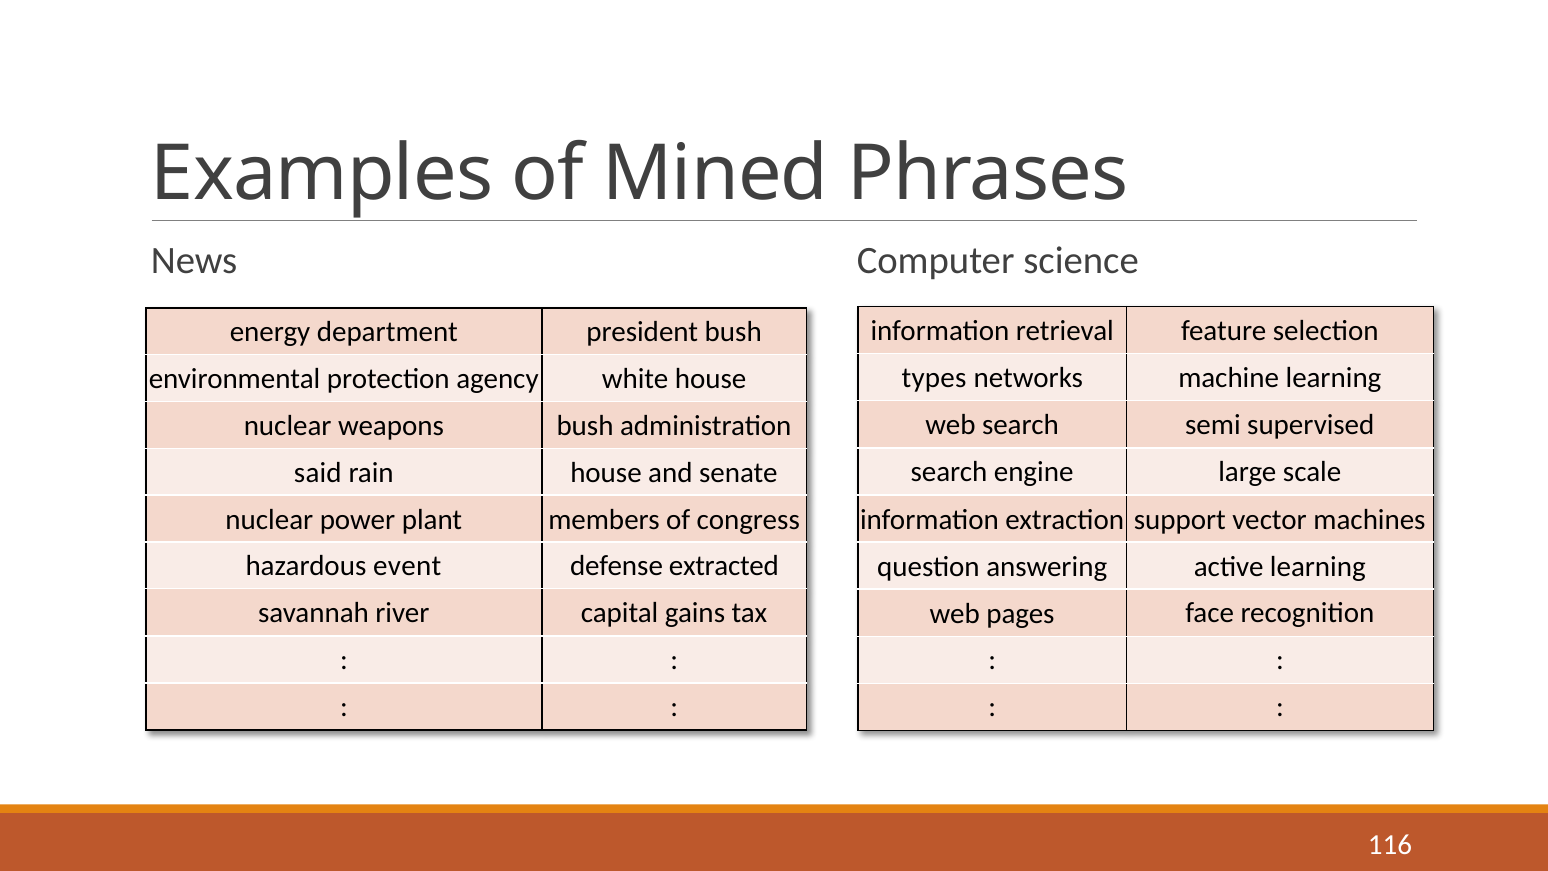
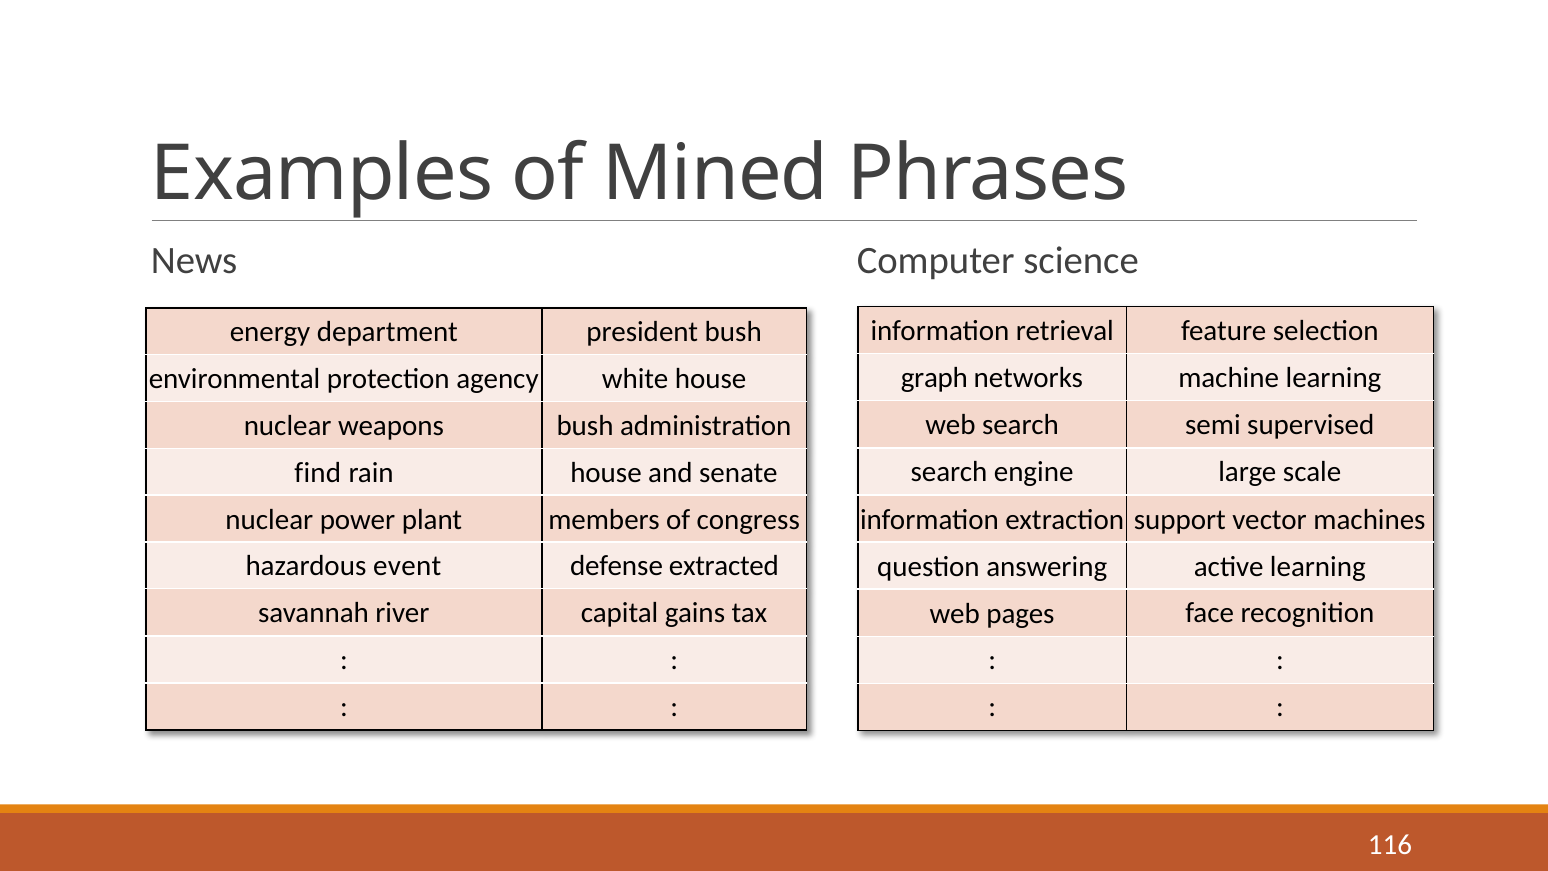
types: types -> graph
said: said -> find
